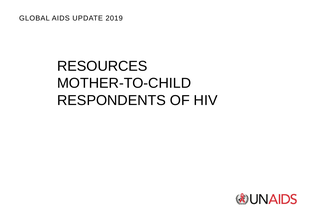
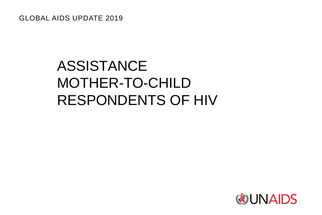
RESOURCES: RESOURCES -> ASSISTANCE
